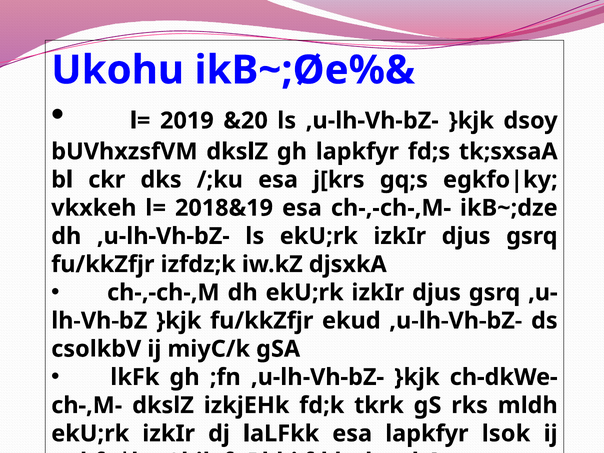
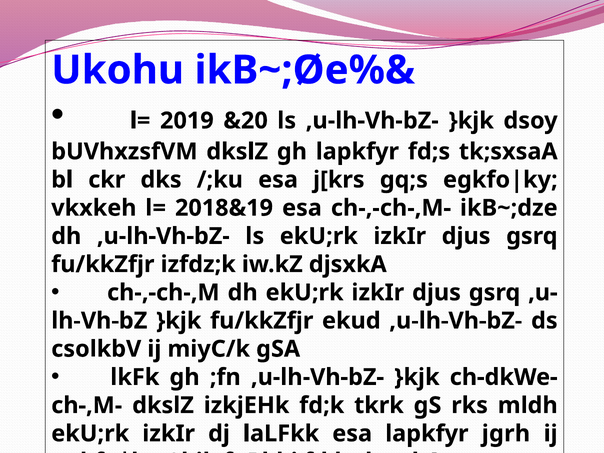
lsok: lsok -> jgrh
